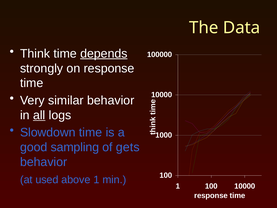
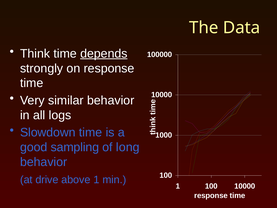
all underline: present -> none
gets: gets -> long
used: used -> drive
